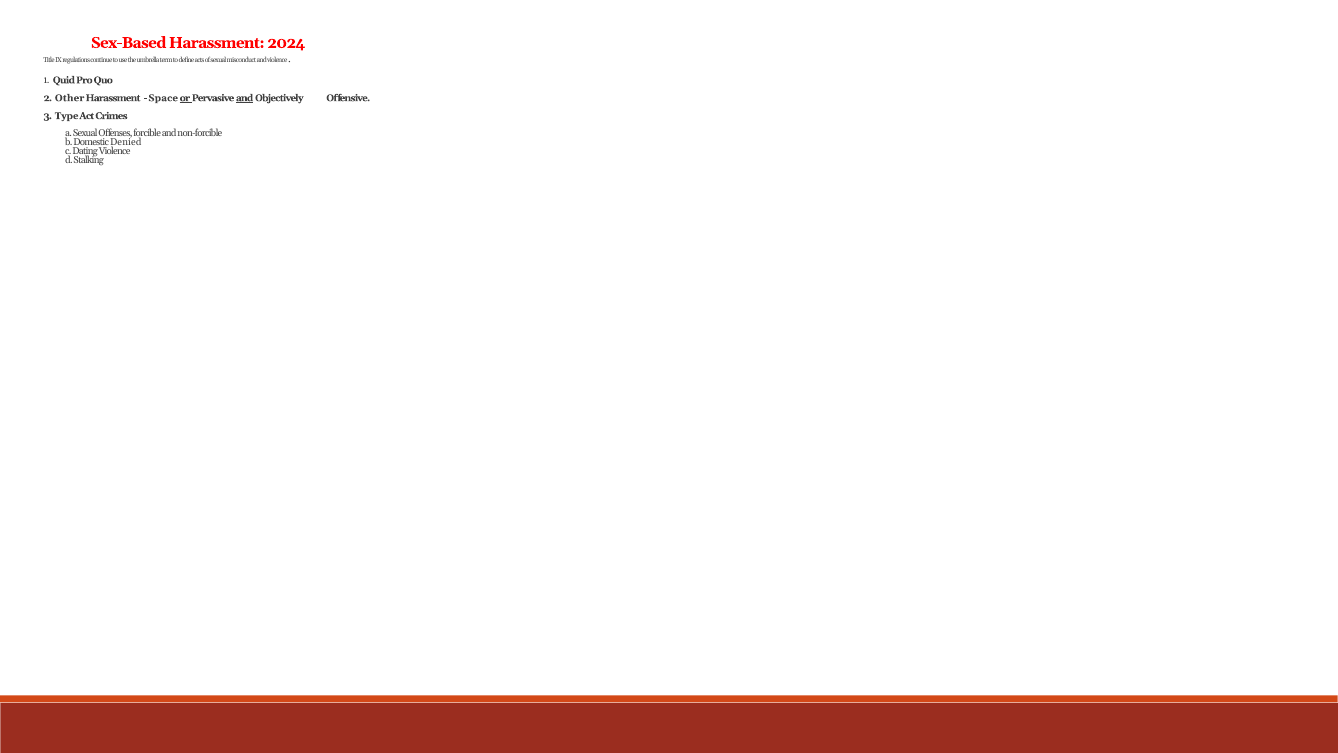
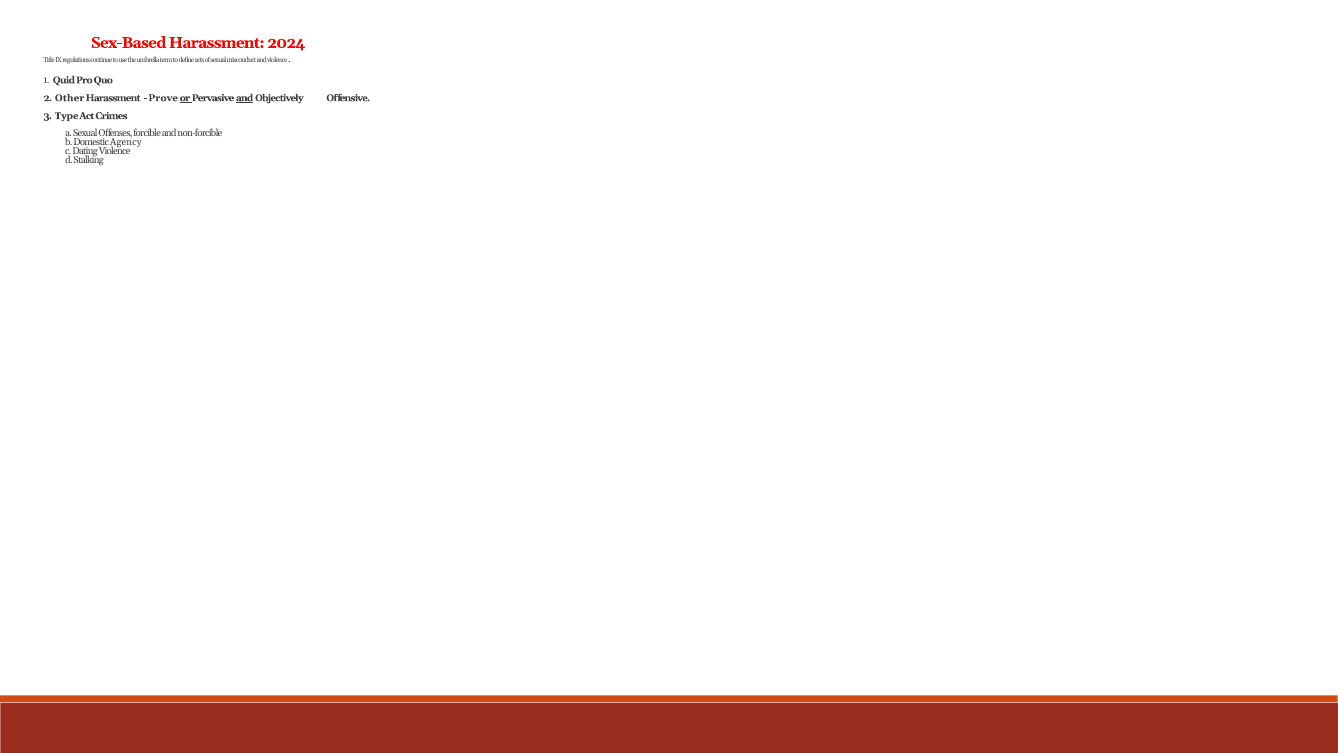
Space: Space -> Prove
Denied: Denied -> Agency
